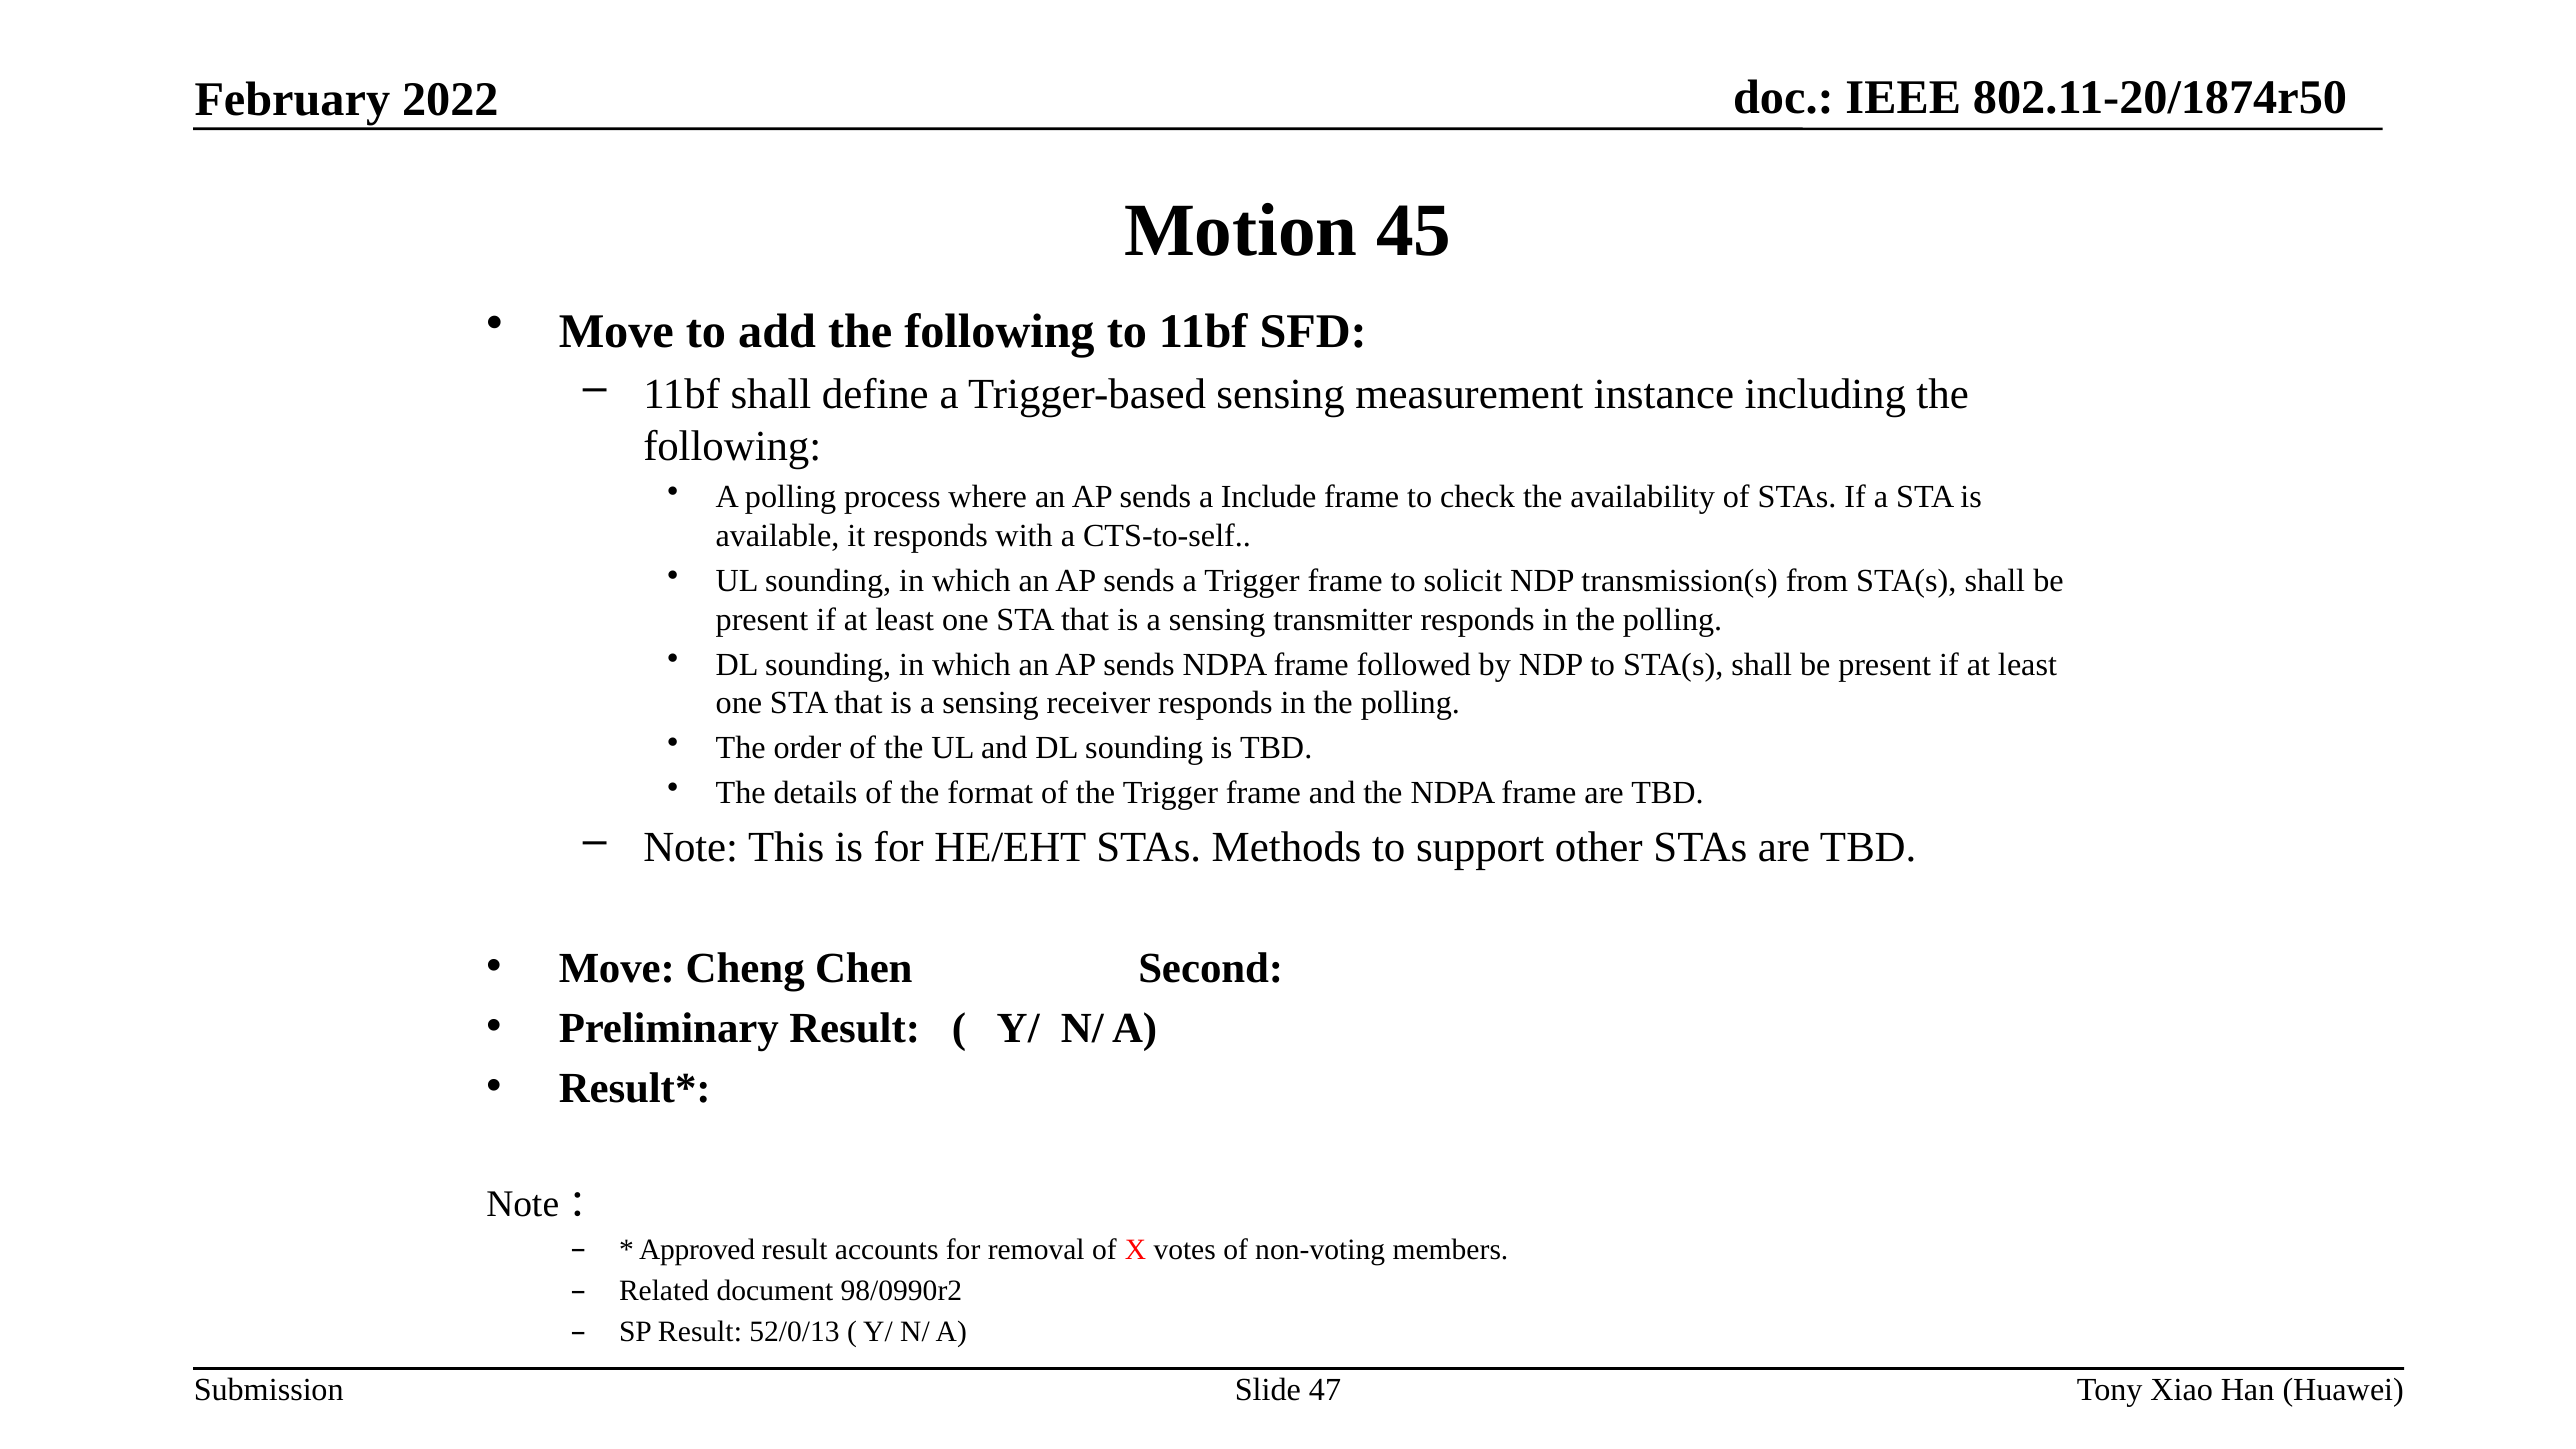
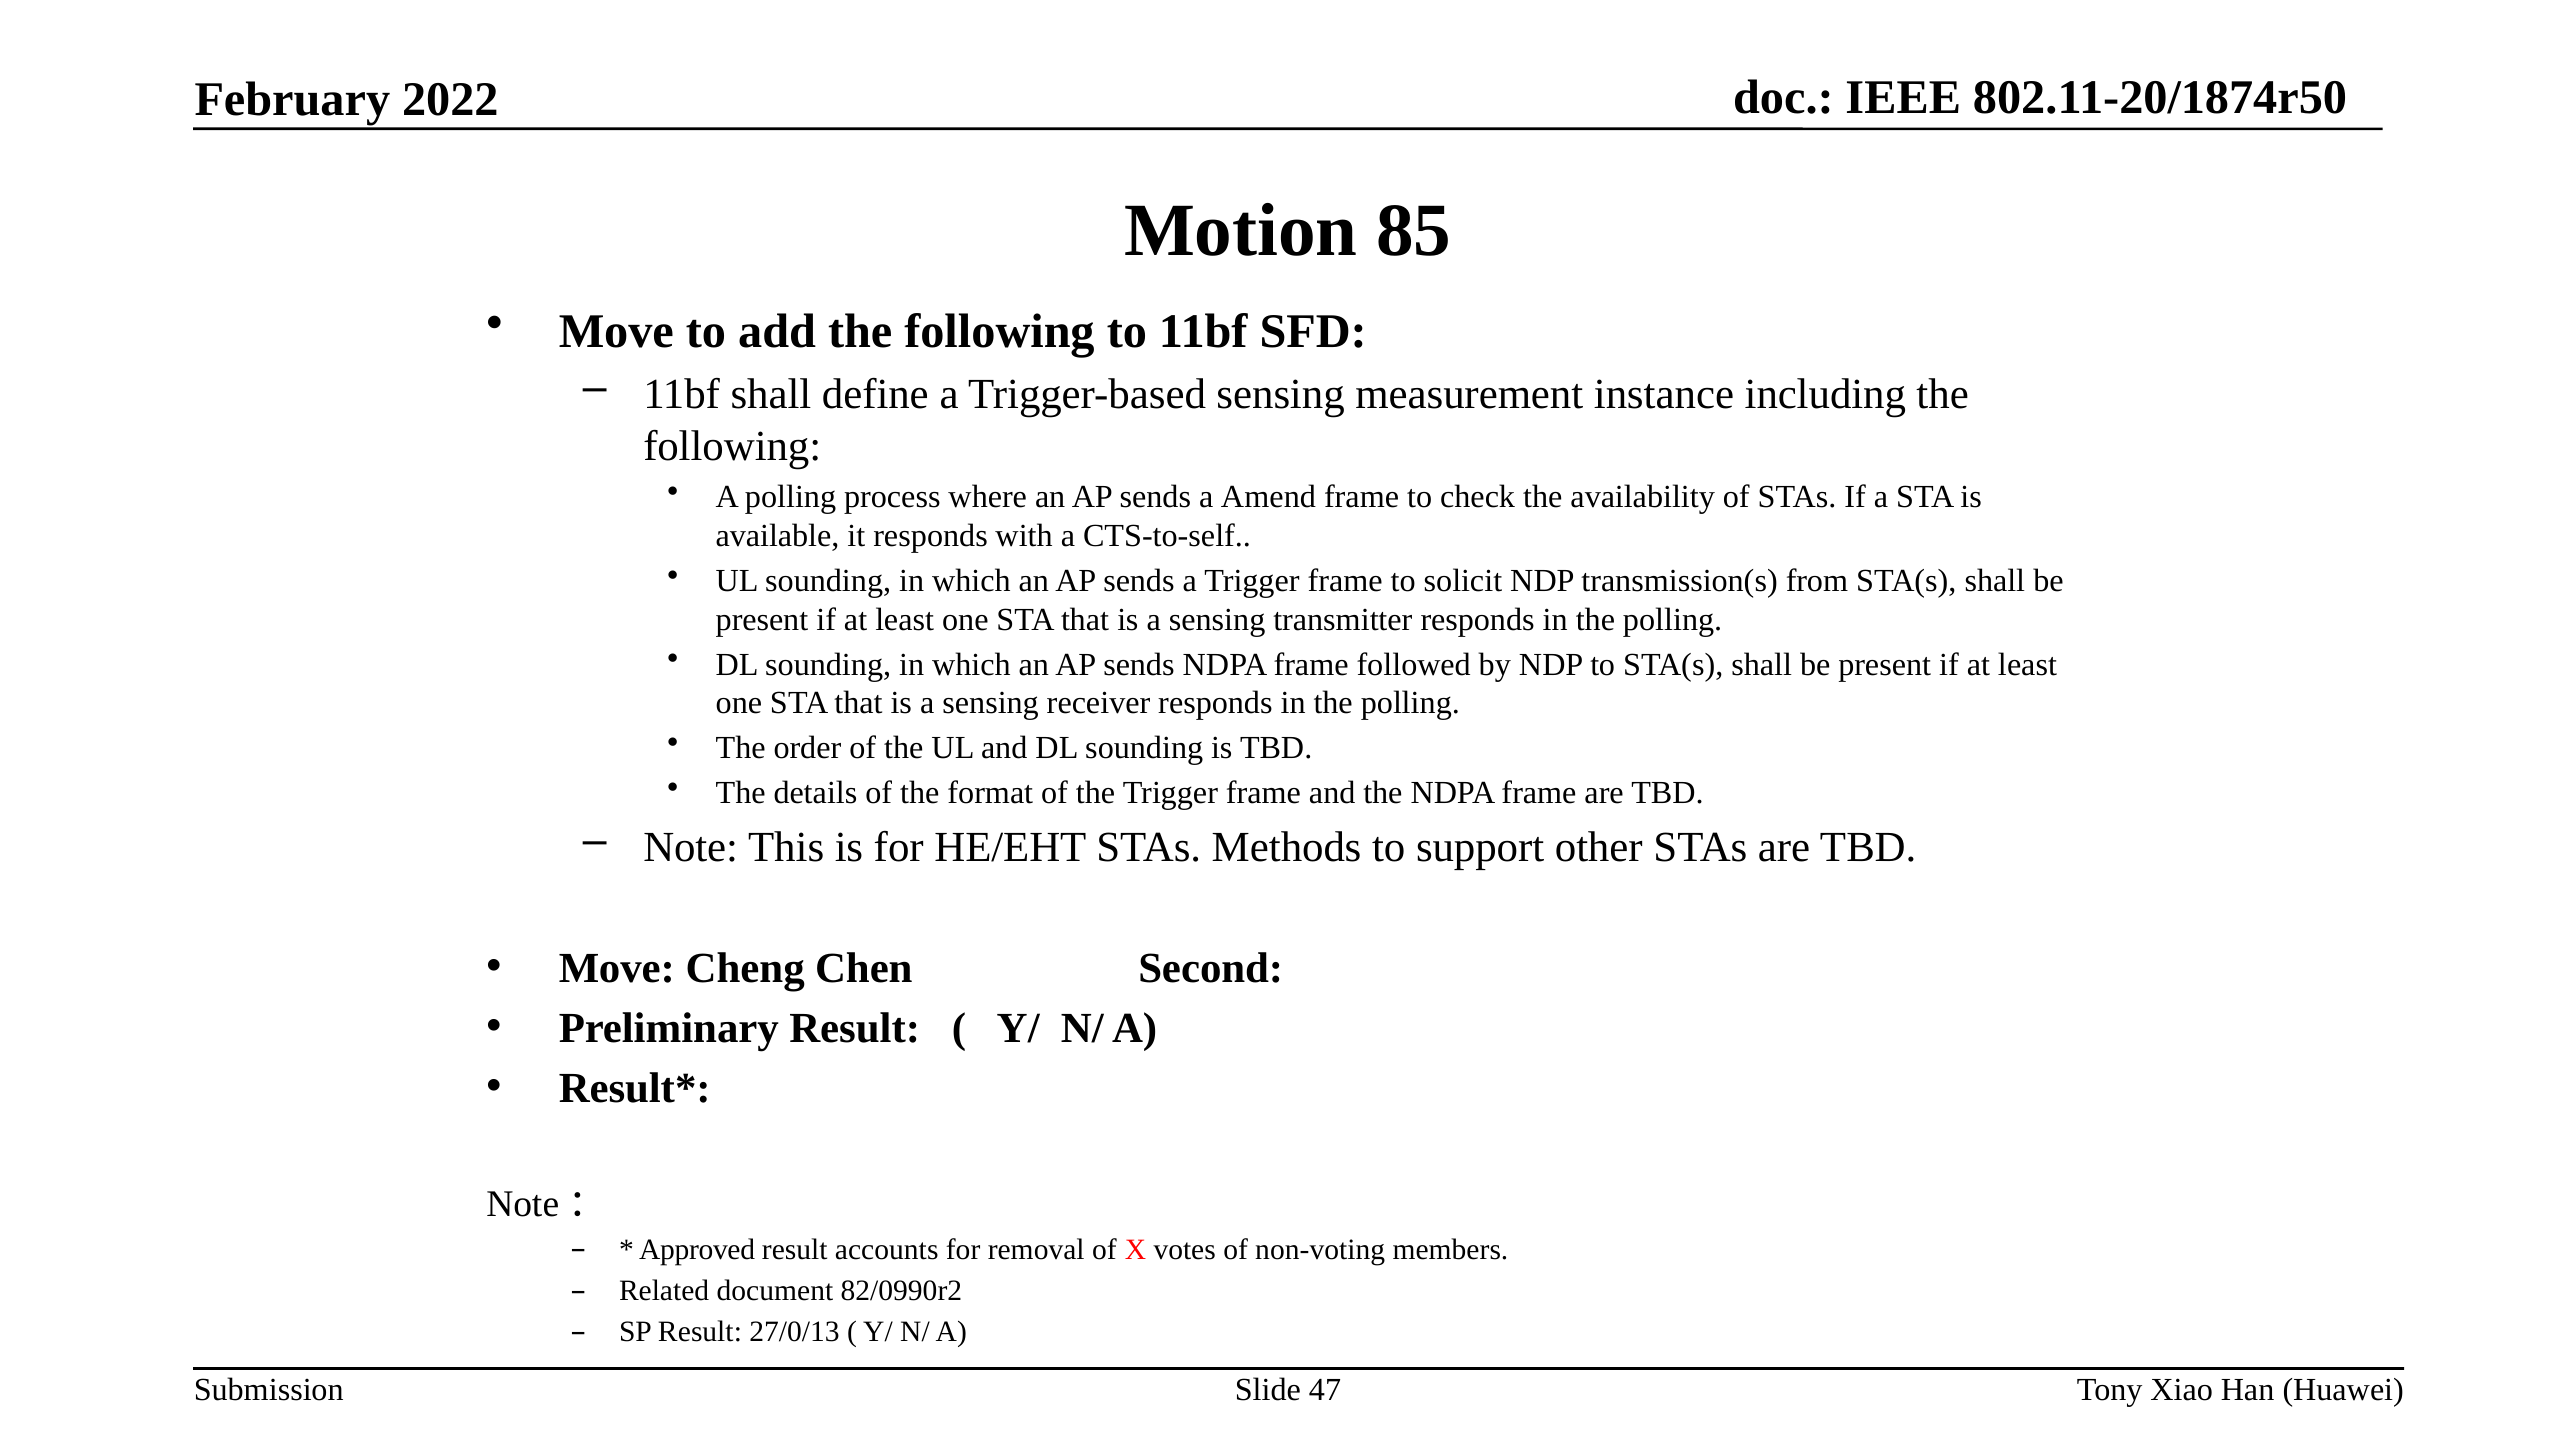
45: 45 -> 85
Include: Include -> Amend
98/0990r2: 98/0990r2 -> 82/0990r2
52/0/13: 52/0/13 -> 27/0/13
